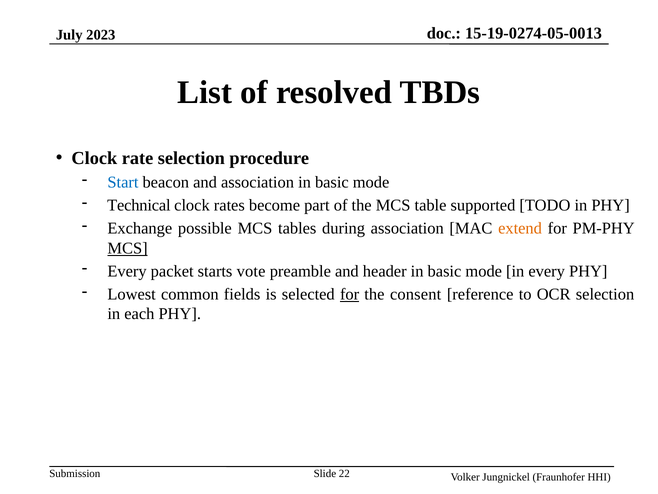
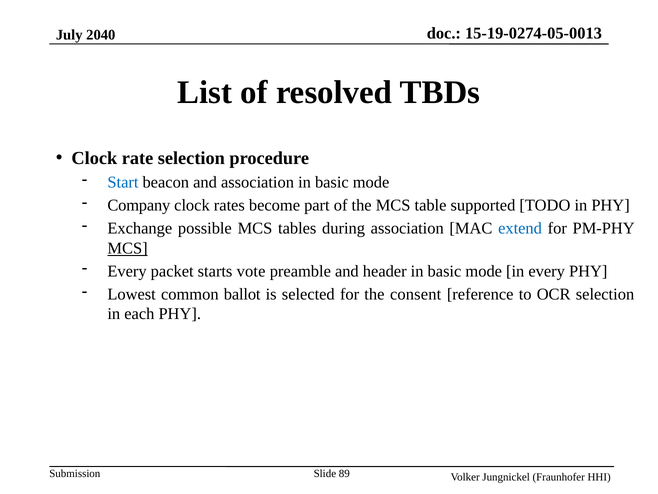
2023: 2023 -> 2040
Technical: Technical -> Company
extend colour: orange -> blue
fields: fields -> ballot
for at (350, 294) underline: present -> none
22: 22 -> 89
